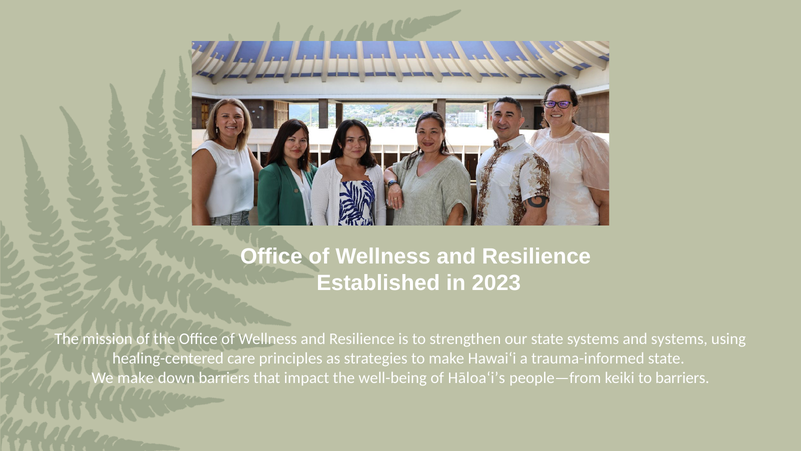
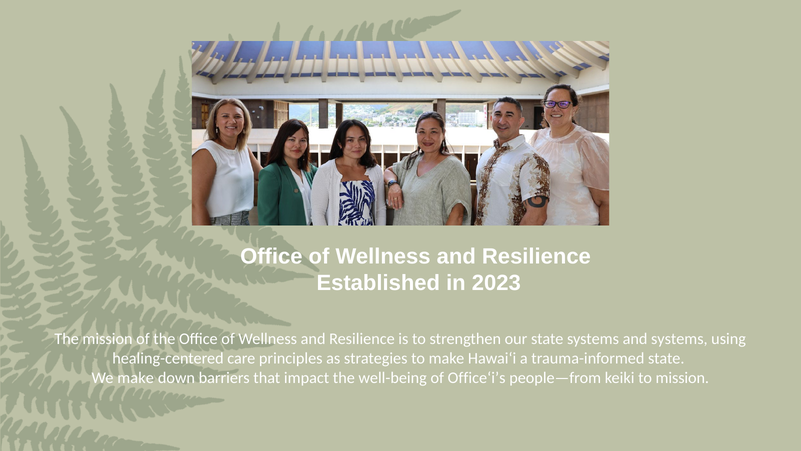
Hāloa‘i’s: Hāloa‘i’s -> Office‘i’s
to barriers: barriers -> mission
